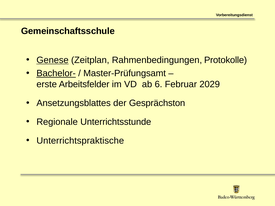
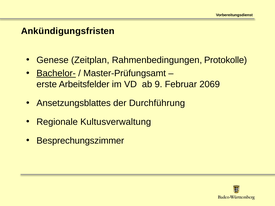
Gemeinschaftsschule: Gemeinschaftsschule -> Ankündigungsfristen
Genese underline: present -> none
6: 6 -> 9
2029: 2029 -> 2069
Gesprächston: Gesprächston -> Durchführung
Unterrichtsstunde: Unterrichtsstunde -> Kultusverwaltung
Unterrichtspraktische: Unterrichtspraktische -> Besprechungszimmer
